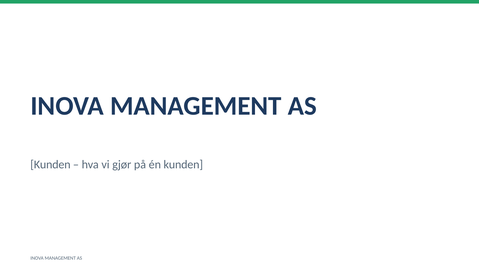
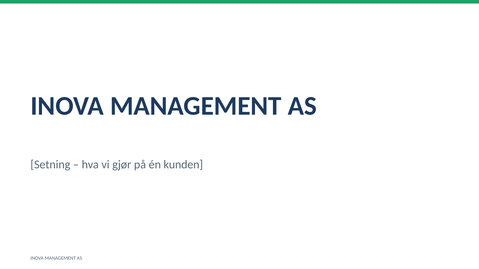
Kunden at (50, 165): Kunden -> Setning
